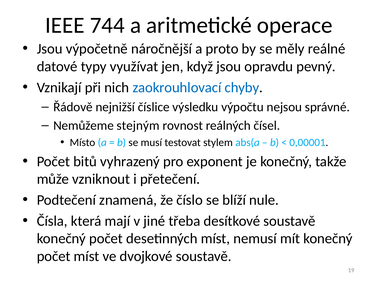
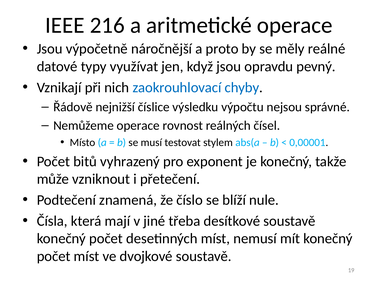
744: 744 -> 216
Nemůžeme stejným: stejným -> operace
